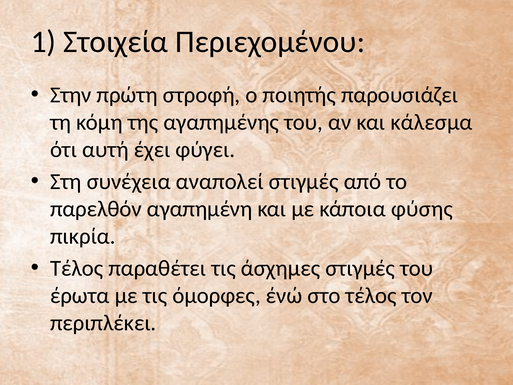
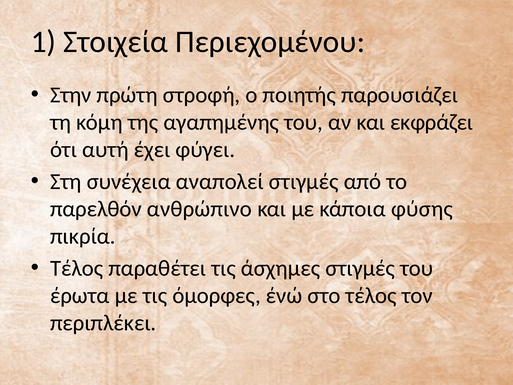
κάλεσμα: κάλεσμα -> εκφράζει
αγαπημένη: αγαπημένη -> ανθρώπινο
